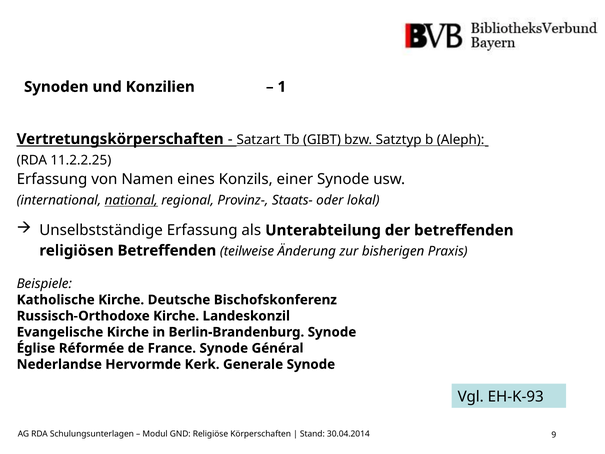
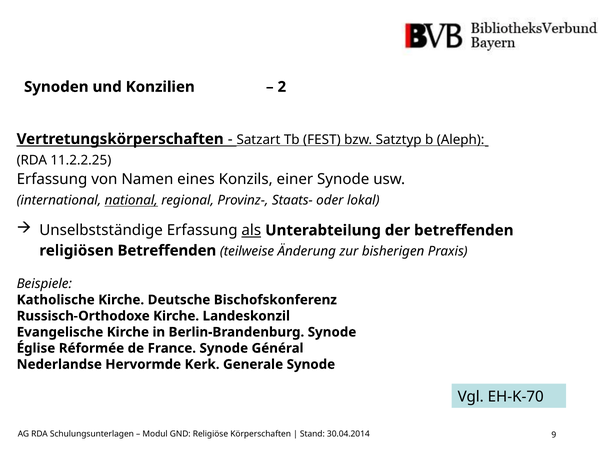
1: 1 -> 2
GIBT: GIBT -> FEST
als underline: none -> present
EH-K-93: EH-K-93 -> EH-K-70
